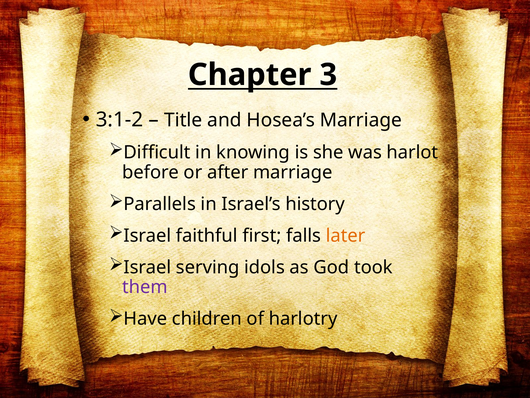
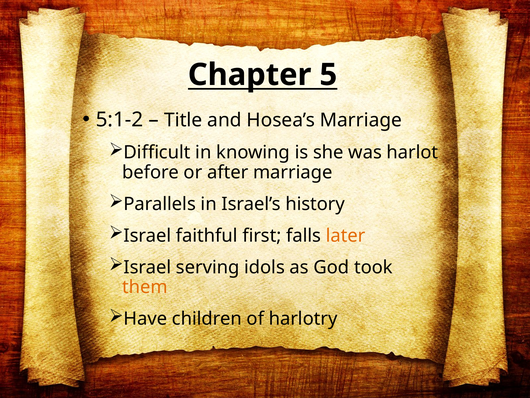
3: 3 -> 5
3:1-2: 3:1-2 -> 5:1-2
them colour: purple -> orange
